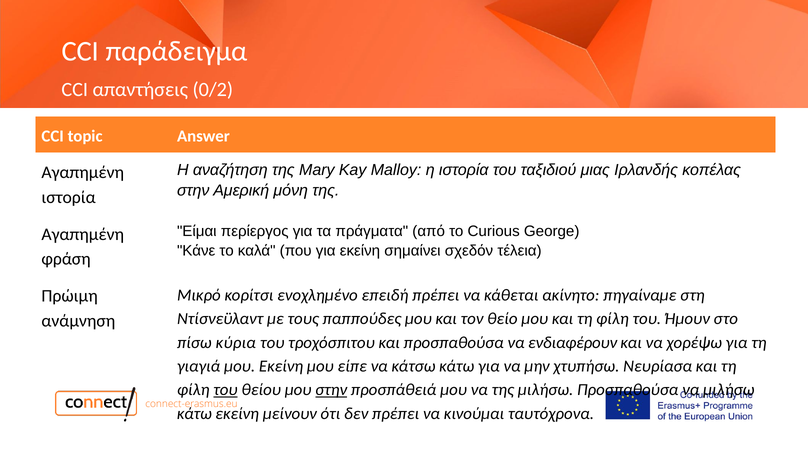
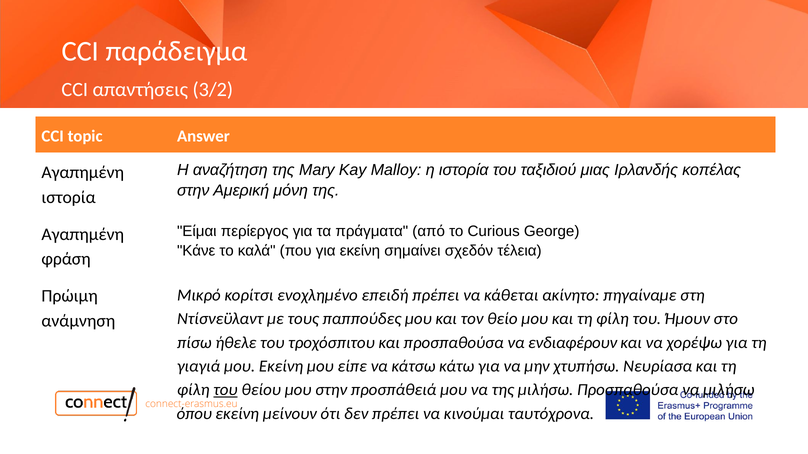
0/2: 0/2 -> 3/2
κύρια: κύρια -> ήθελε
στην at (331, 390) underline: present -> none
κάτω at (194, 414): κάτω -> όπου
